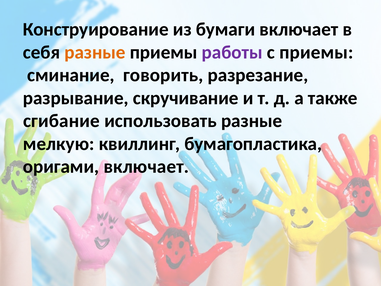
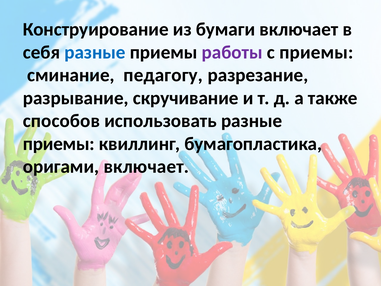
разные at (95, 52) colour: orange -> blue
говорить: говорить -> педагогу
сгибание: сгибание -> способов
мелкую at (59, 144): мелкую -> приемы
